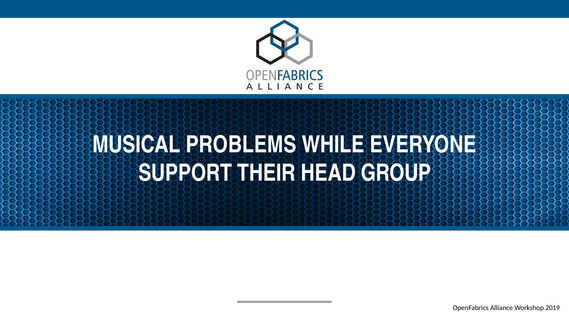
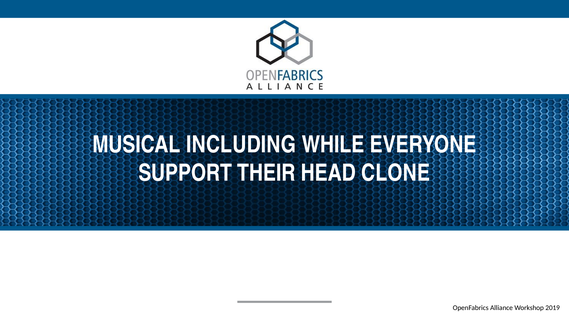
PROBLEMS: PROBLEMS -> INCLUDING
GROUP: GROUP -> CLONE
